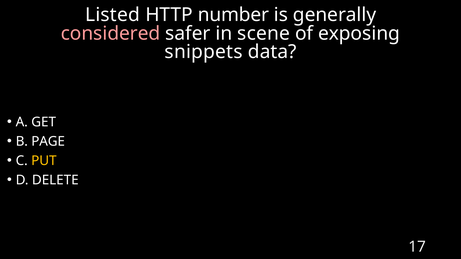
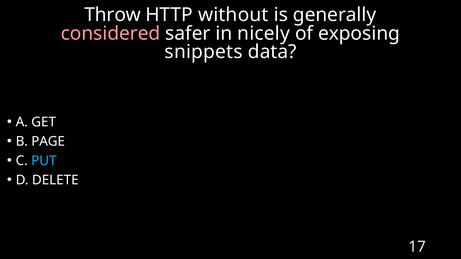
Listed: Listed -> Throw
number: number -> without
scene: scene -> nicely
PUT colour: yellow -> light blue
